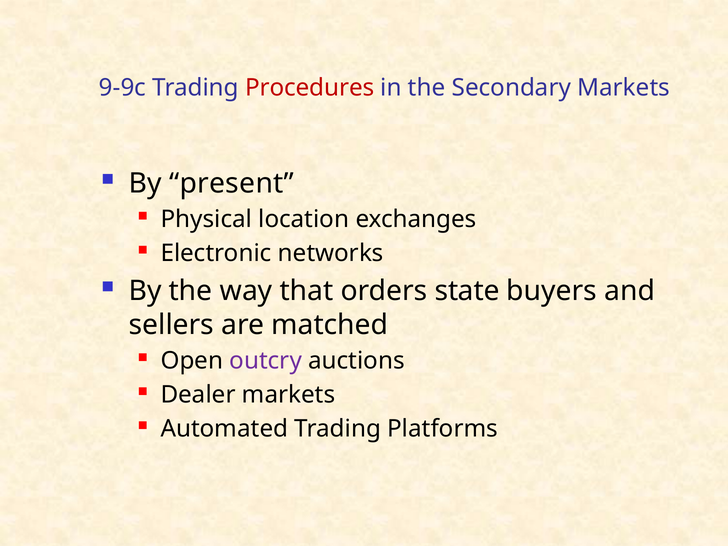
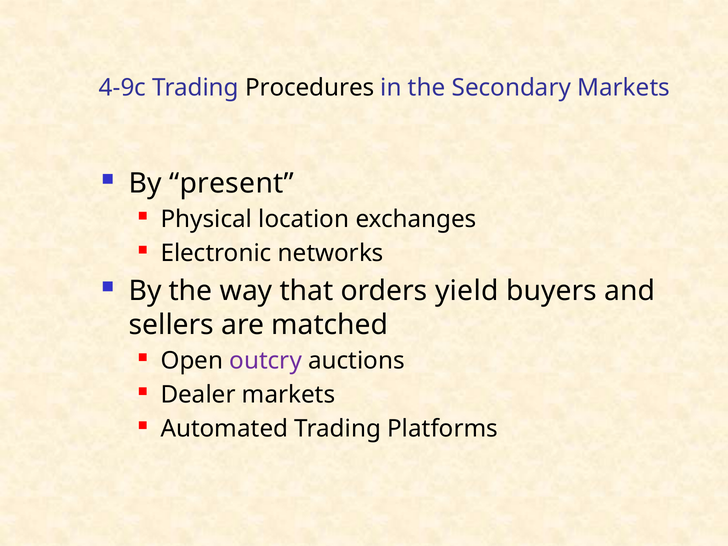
9-9c: 9-9c -> 4-9c
Procedures colour: red -> black
state: state -> yield
